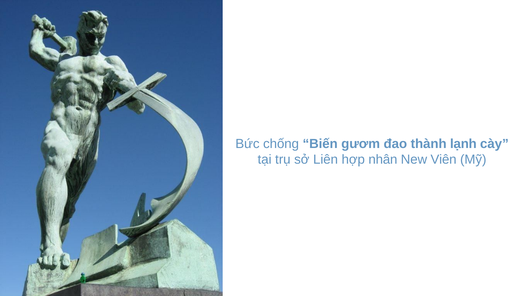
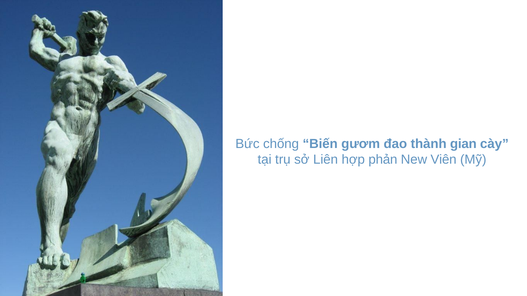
lạnh: lạnh -> gian
nhân: nhân -> phản
